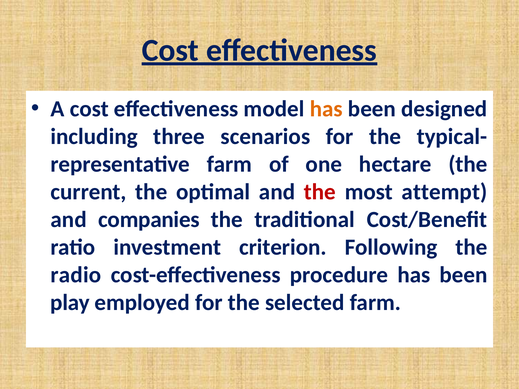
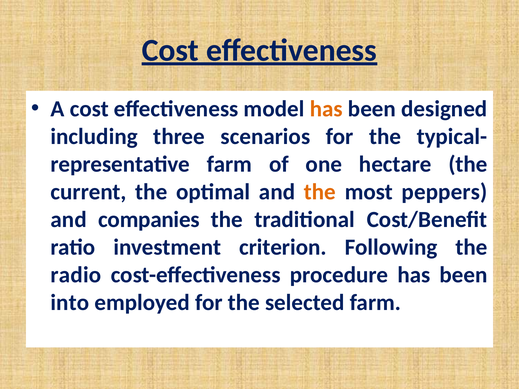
the at (320, 192) colour: red -> orange
attempt: attempt -> peppers
play: play -> into
